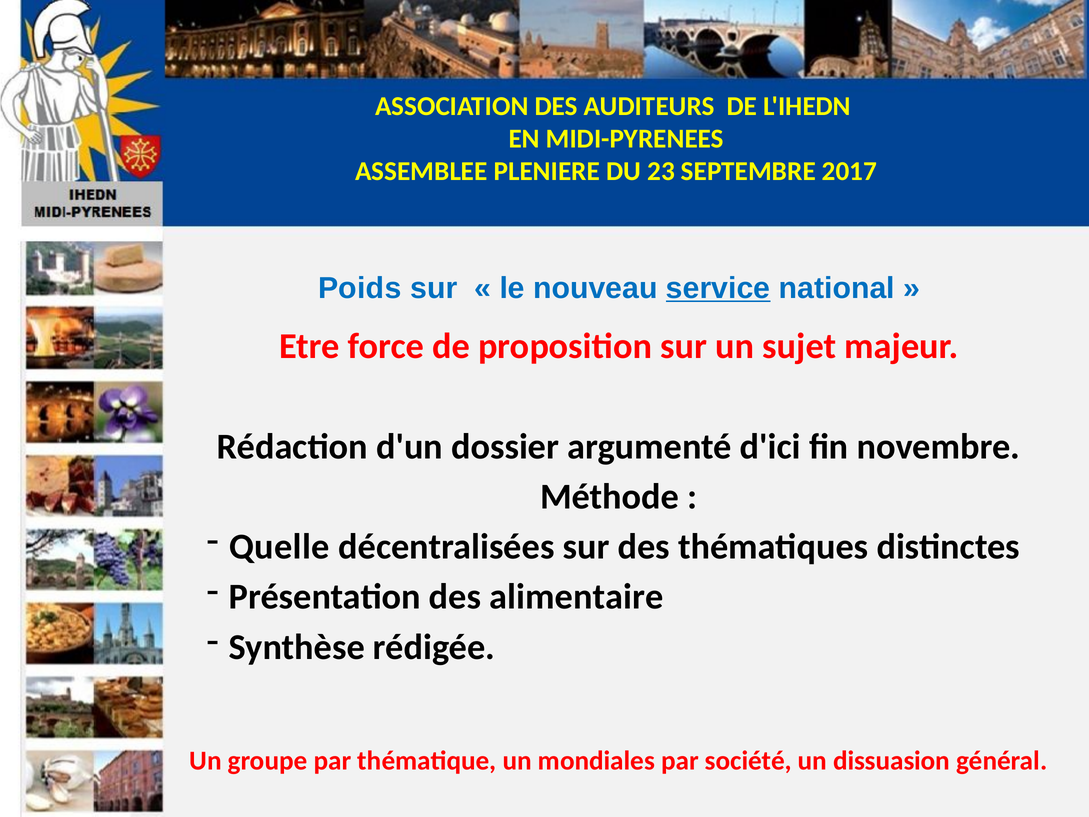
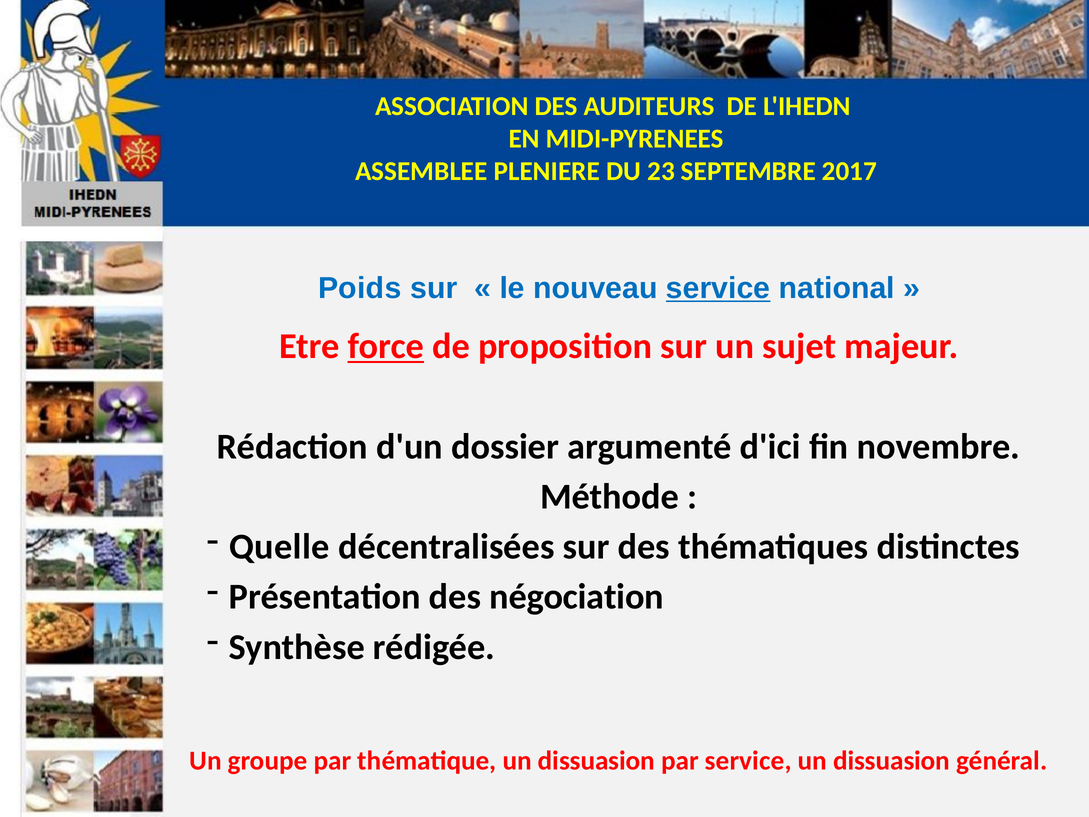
force underline: none -> present
alimentaire: alimentaire -> négociation
thématique un mondiales: mondiales -> dissuasion
par société: société -> service
